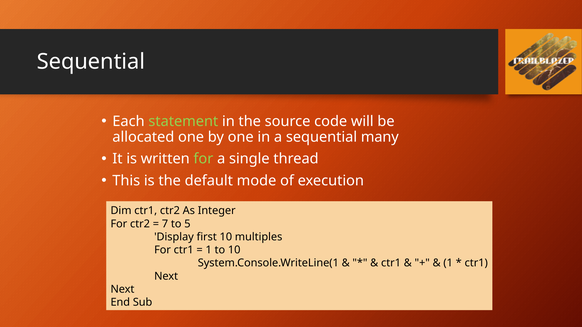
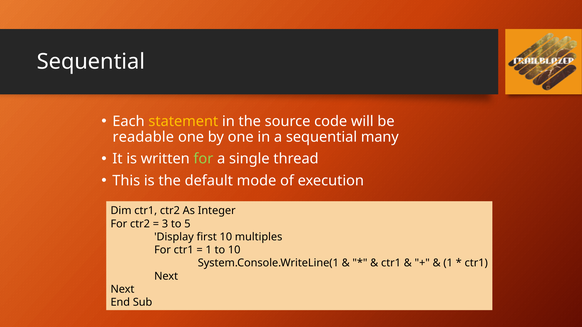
statement colour: light green -> yellow
allocated: allocated -> readable
7: 7 -> 3
